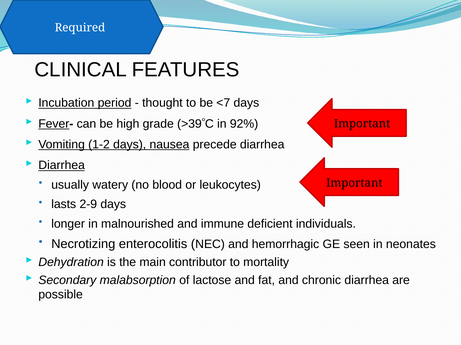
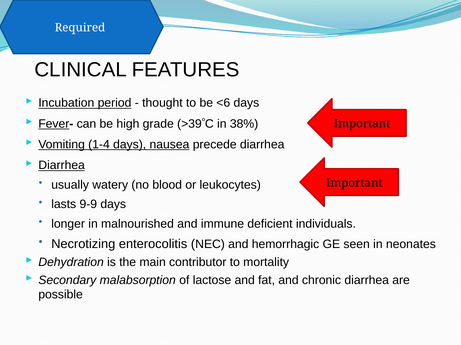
<7: <7 -> <6
92%: 92% -> 38%
1-2: 1-2 -> 1-4
2-9: 2-9 -> 9-9
